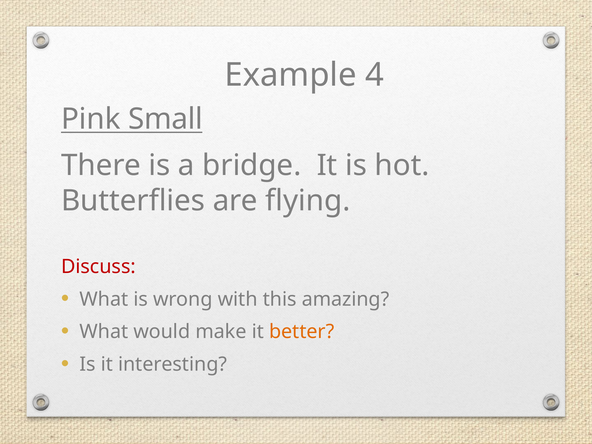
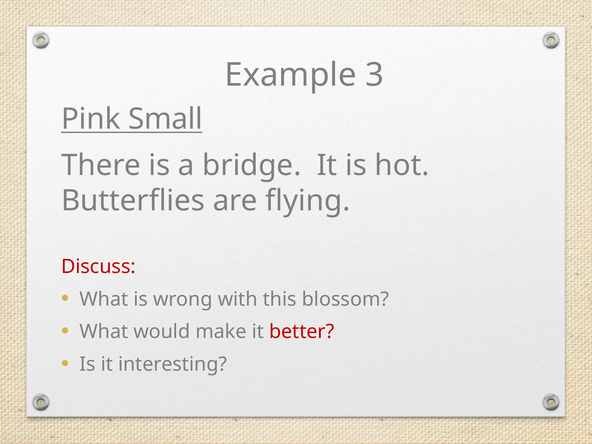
4: 4 -> 3
amazing: amazing -> blossom
better colour: orange -> red
